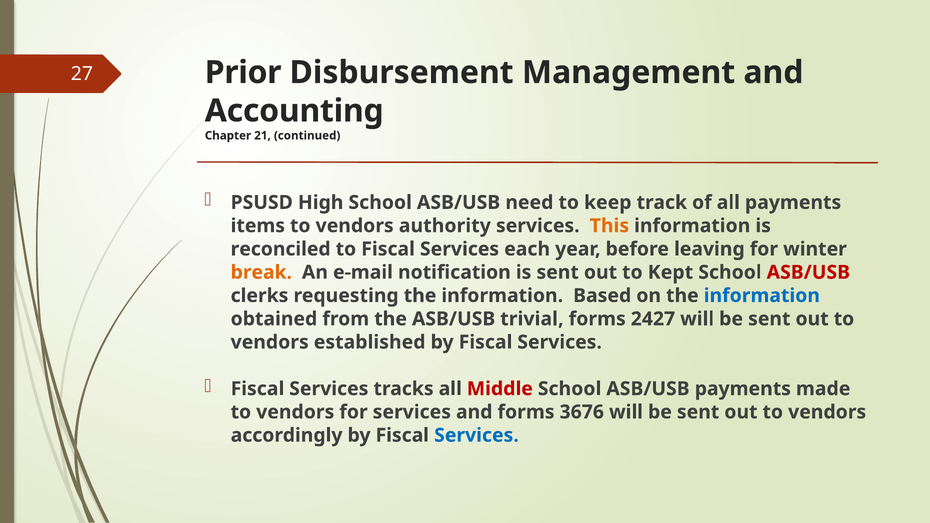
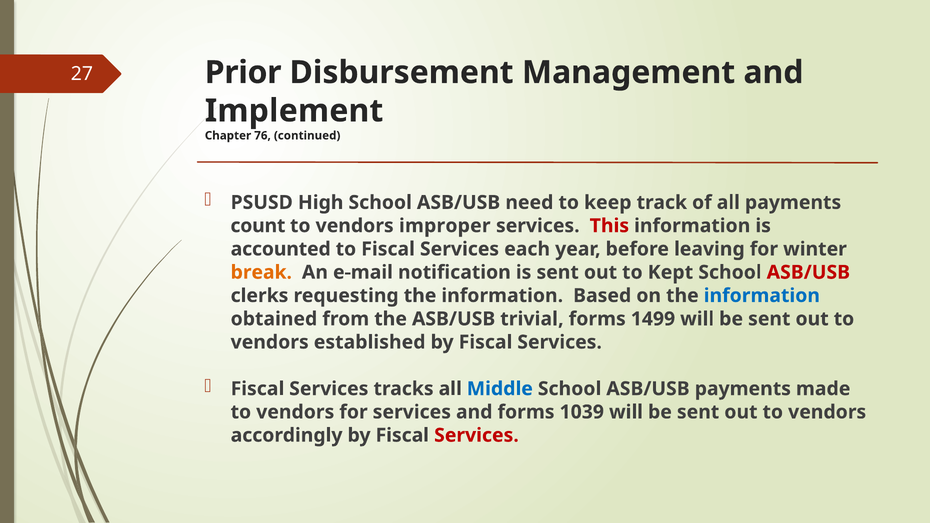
Accounting: Accounting -> Implement
21: 21 -> 76
items: items -> count
authority: authority -> improper
This colour: orange -> red
reconciled: reconciled -> accounted
2427: 2427 -> 1499
Middle colour: red -> blue
3676: 3676 -> 1039
Services at (476, 435) colour: blue -> red
